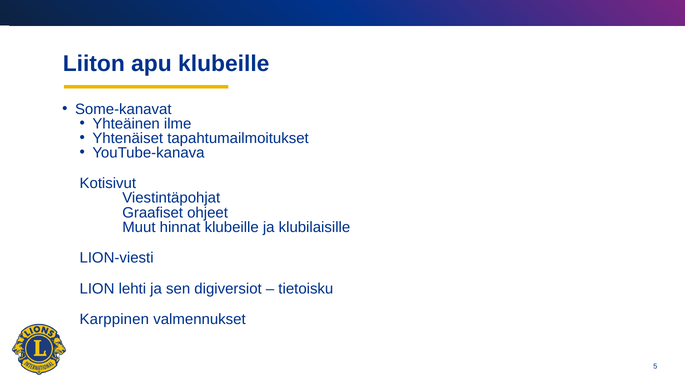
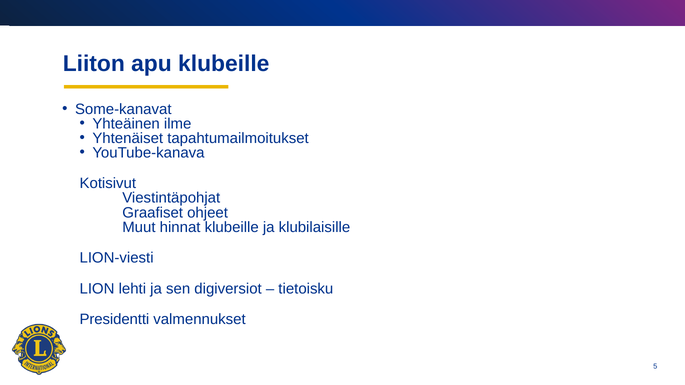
Karppinen: Karppinen -> Presidentti
